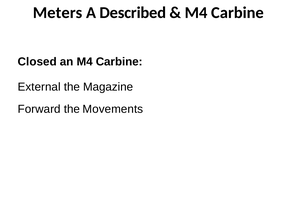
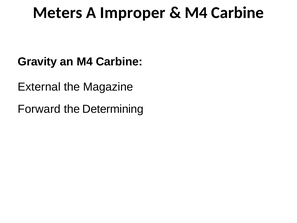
Described: Described -> Improper
Closed: Closed -> Gravity
Movements: Movements -> Determining
